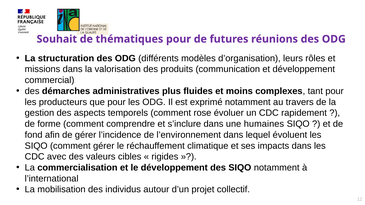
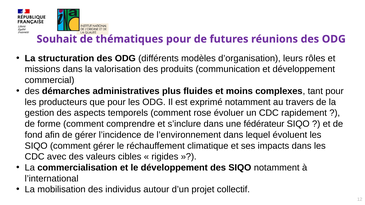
humaines: humaines -> fédérateur
